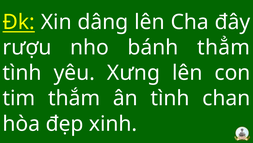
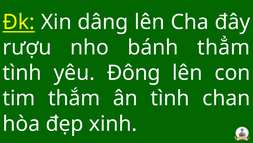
Xưng: Xưng -> Đông
